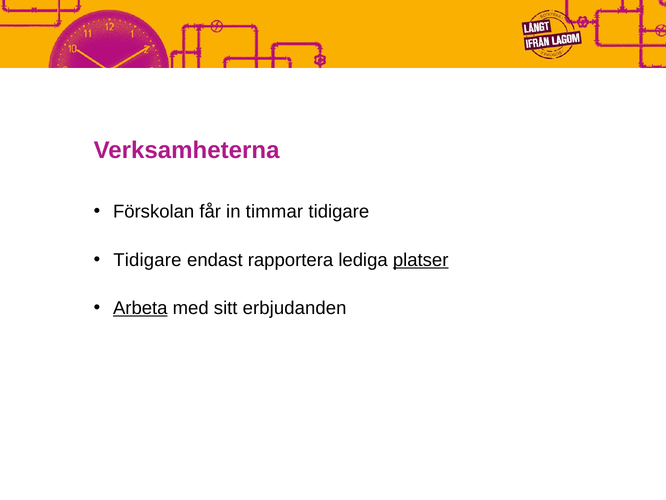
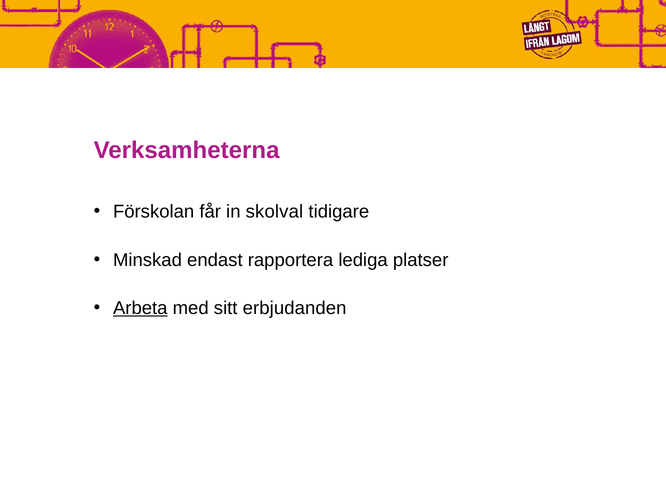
timmar: timmar -> skolval
Tidigare at (147, 260): Tidigare -> Minskad
platser underline: present -> none
